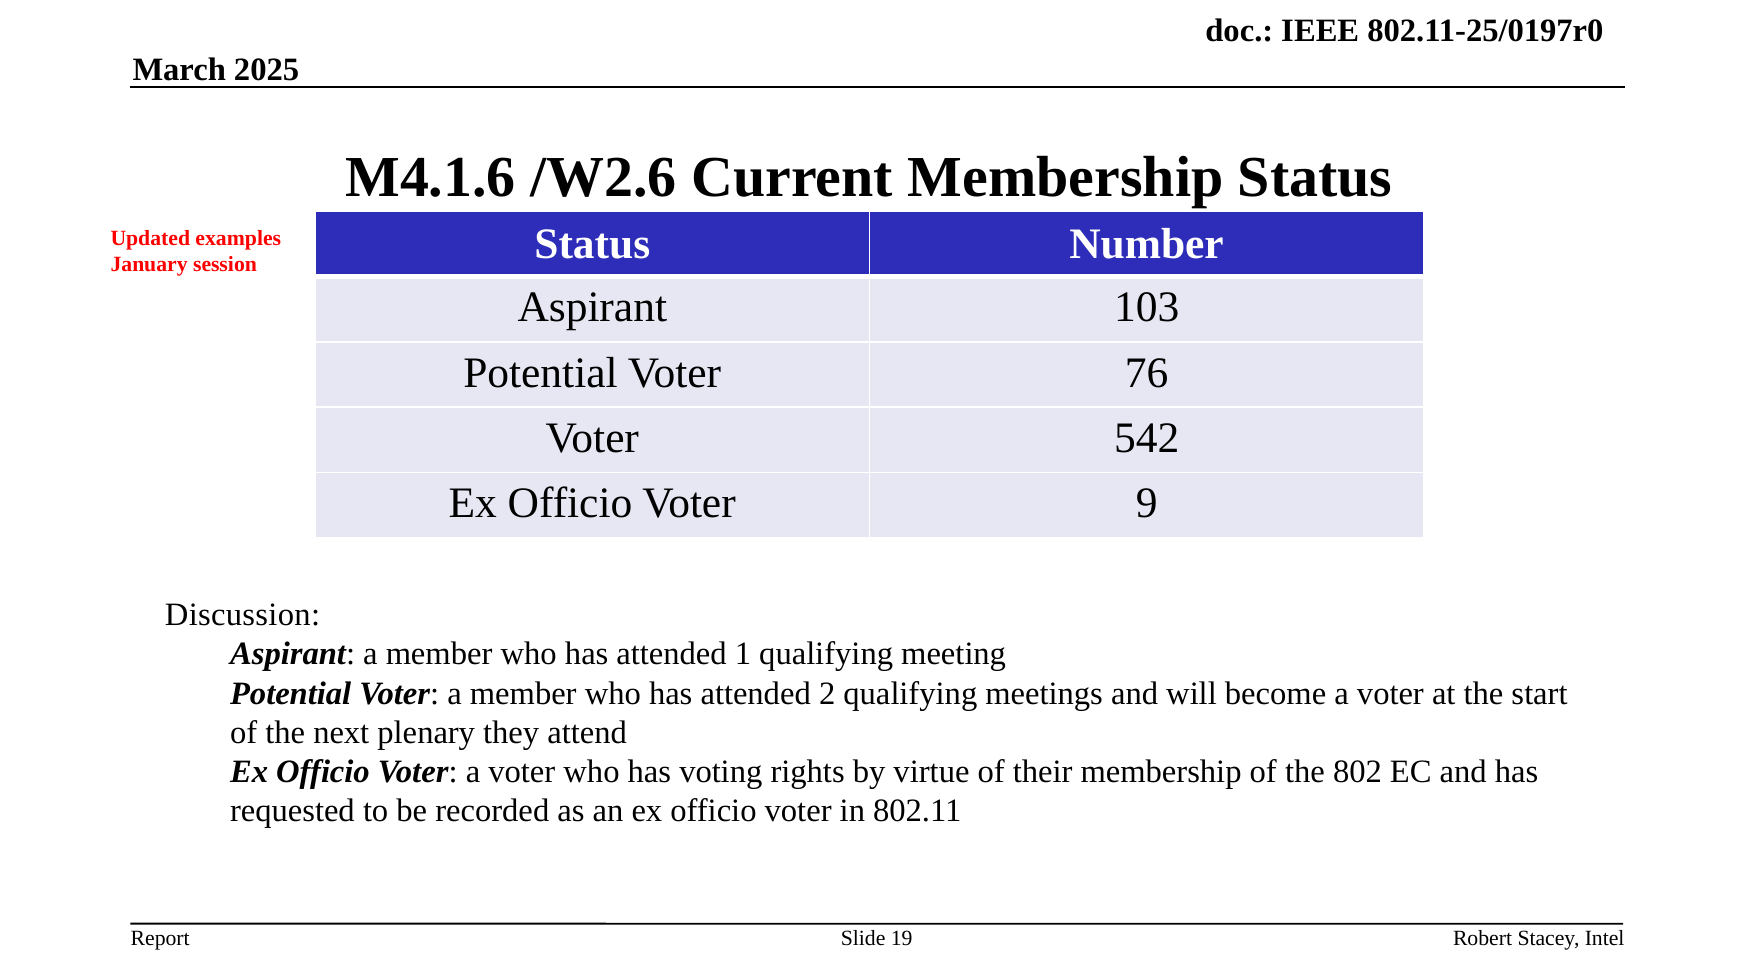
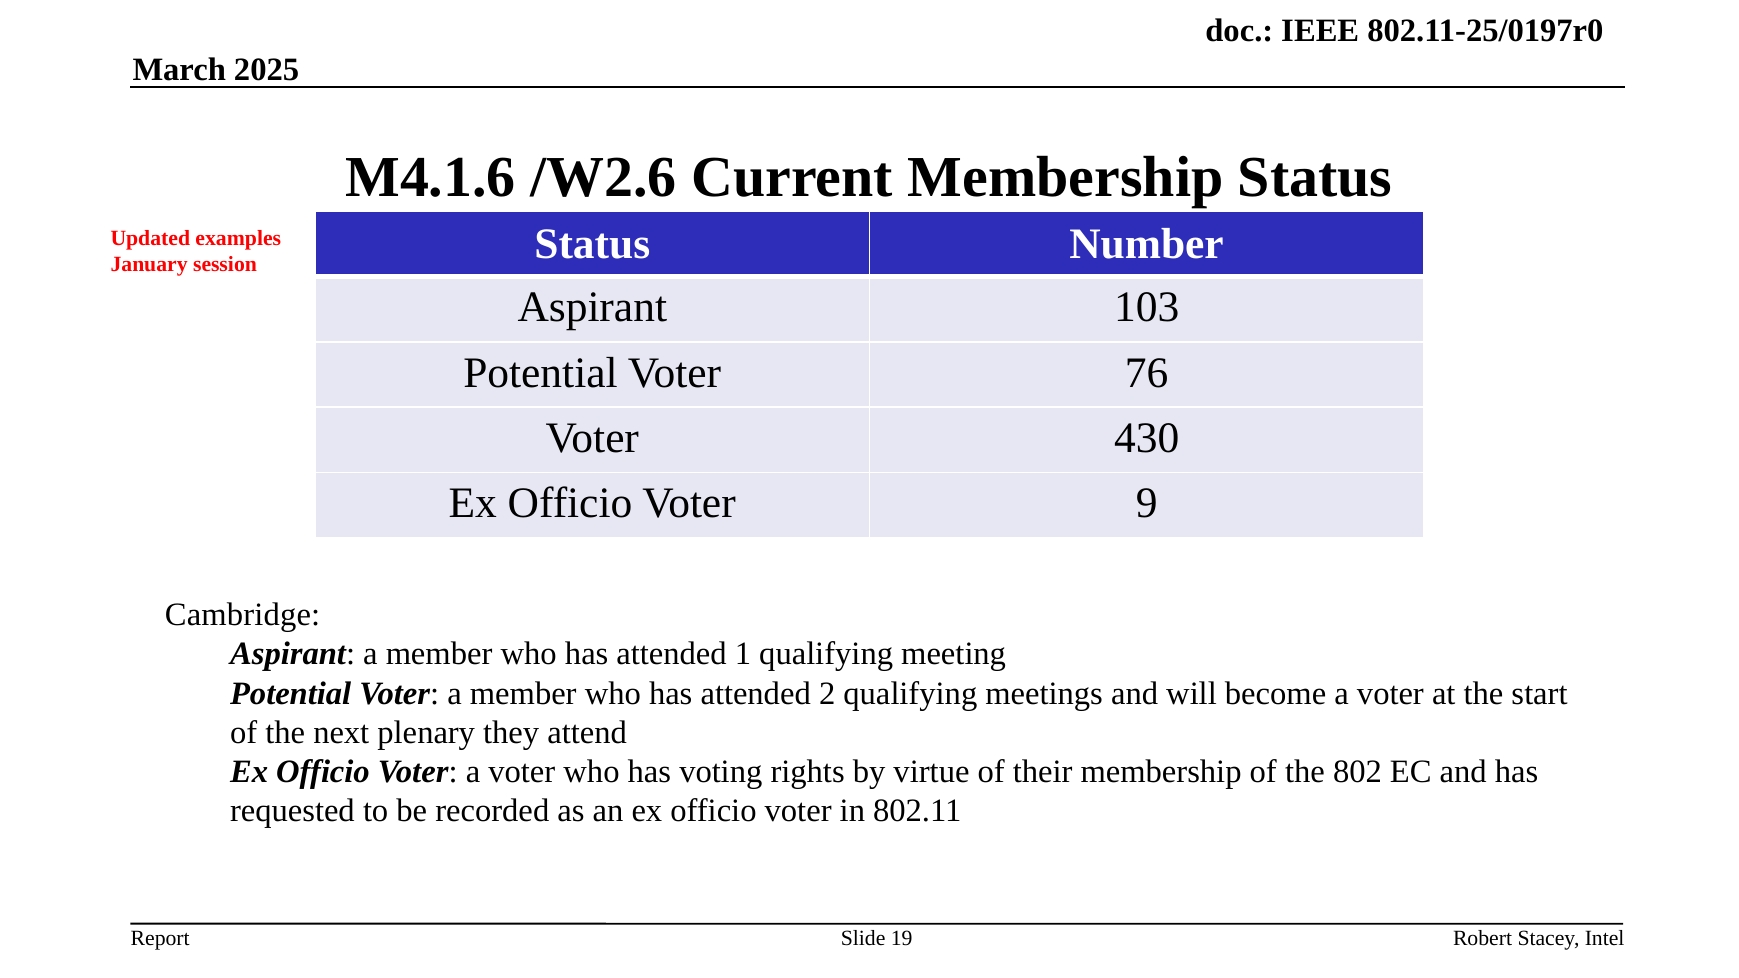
542: 542 -> 430
Discussion: Discussion -> Cambridge
